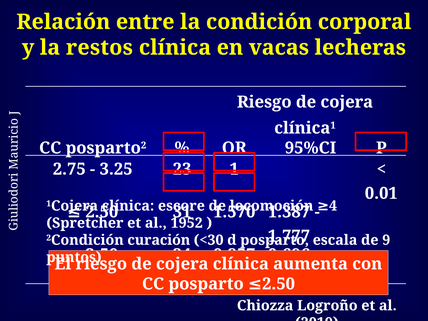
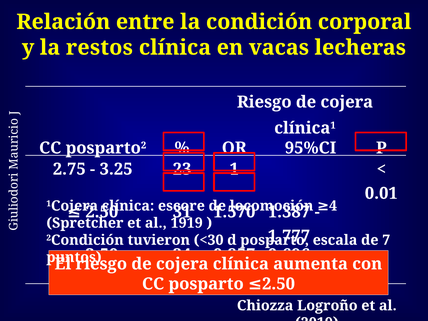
1952: 1952 -> 1919
curación: curación -> tuvieron
9: 9 -> 7
